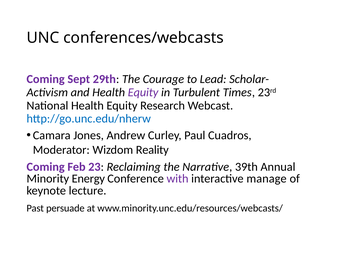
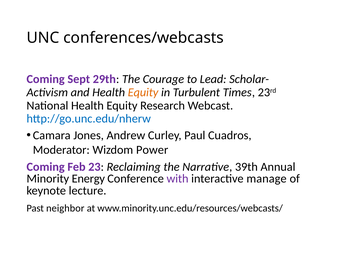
Equity at (143, 92) colour: purple -> orange
Reality: Reality -> Power
persuade: persuade -> neighbor
